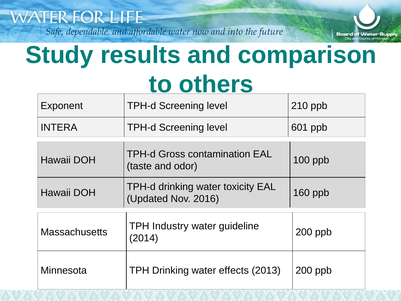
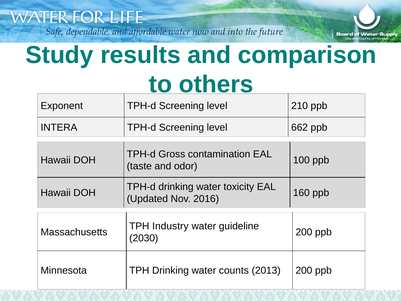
601: 601 -> 662
2014: 2014 -> 2030
effects: effects -> counts
